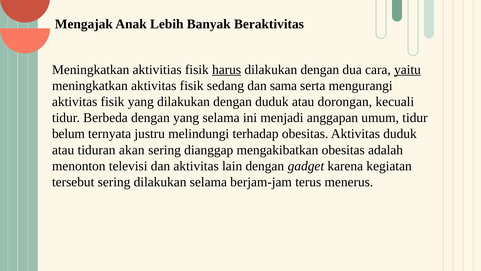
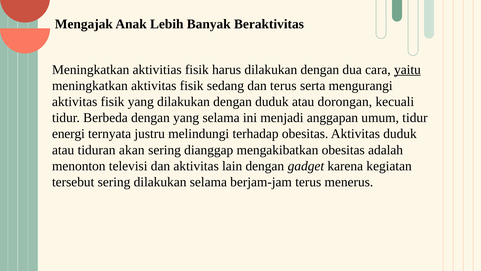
harus underline: present -> none
dan sama: sama -> terus
belum: belum -> energi
